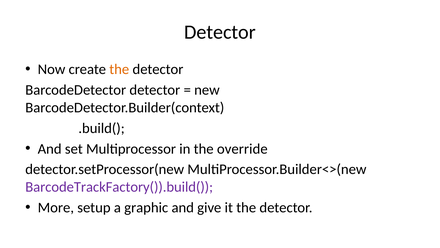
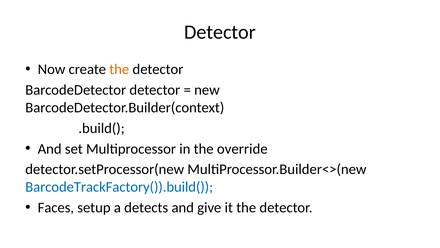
BarcodeTrackFactory()).build( colour: purple -> blue
More: More -> Faces
graphic: graphic -> detects
